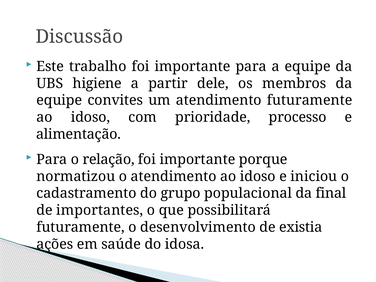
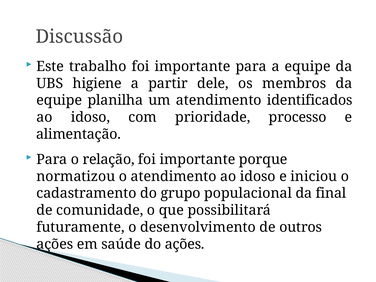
convites: convites -> planilha
atendimento futuramente: futuramente -> identificados
importantes: importantes -> comunidade
existia: existia -> outros
do idosa: idosa -> ações
